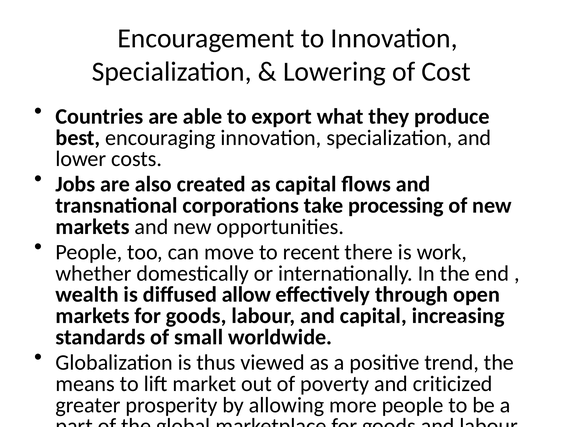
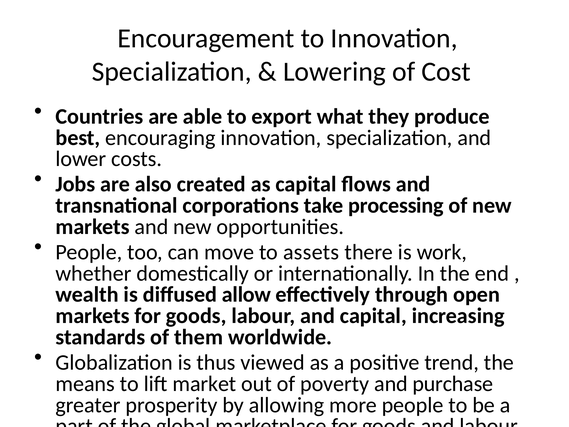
recent: recent -> assets
small: small -> them
criticized: criticized -> purchase
